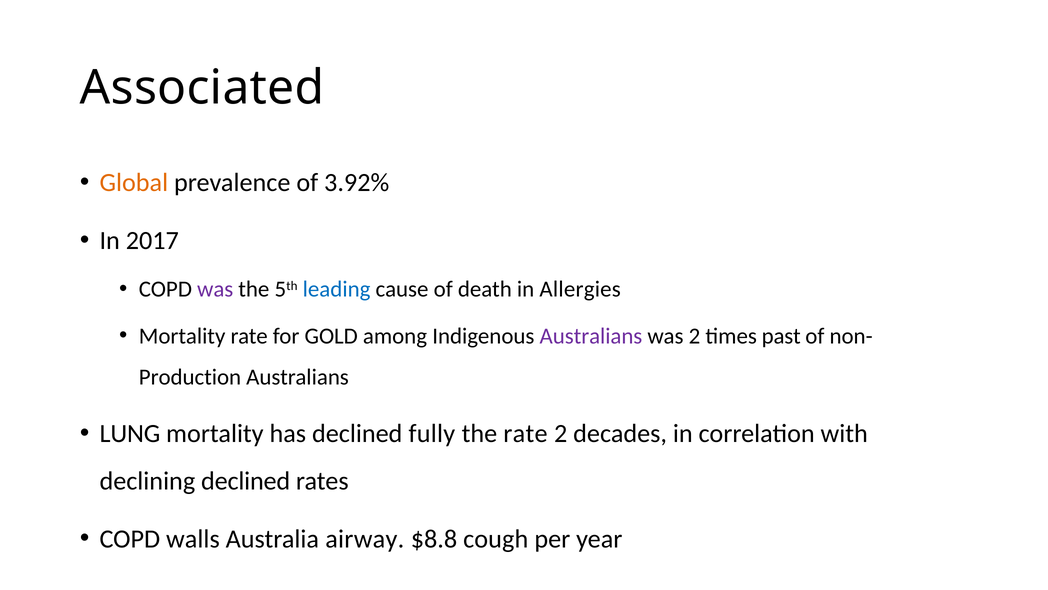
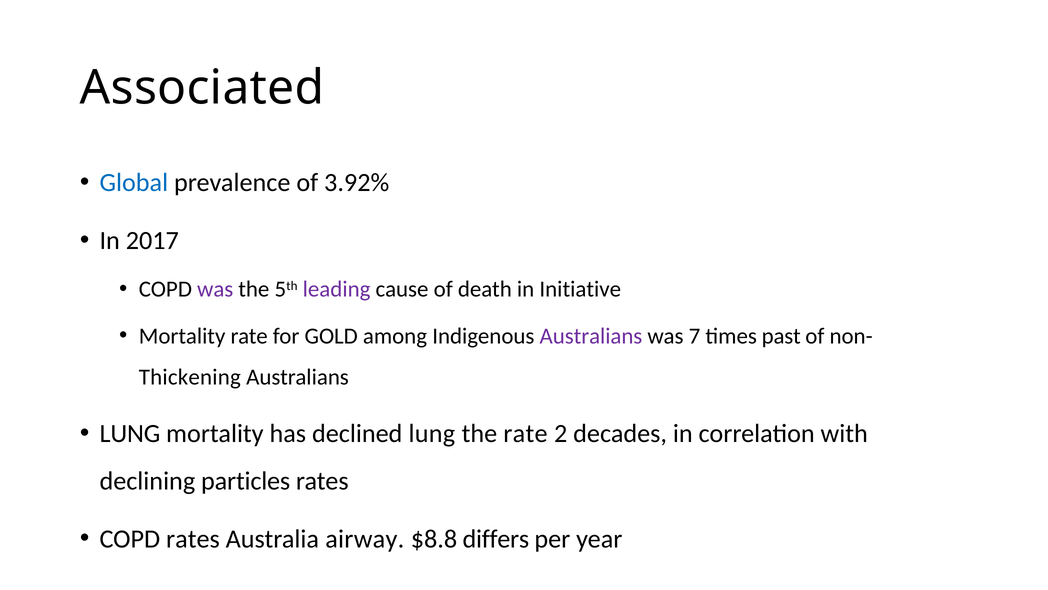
Global colour: orange -> blue
leading colour: blue -> purple
Allergies: Allergies -> Initiative
was 2: 2 -> 7
Production: Production -> Thickening
declined fully: fully -> lung
declining declined: declined -> particles
COPD walls: walls -> rates
cough: cough -> differs
